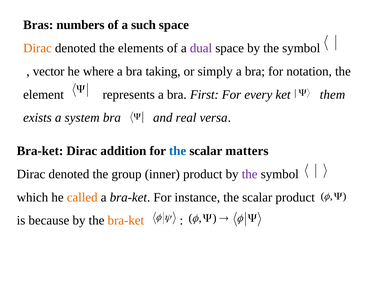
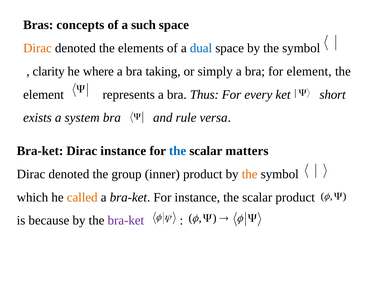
numbers: numbers -> concepts
dual colour: purple -> blue
vector: vector -> clarity
for notation: notation -> element
First: First -> Thus
them: them -> short
real: real -> rule
Dirac addition: addition -> instance
the at (250, 174) colour: purple -> orange
bra-ket at (126, 221) colour: orange -> purple
